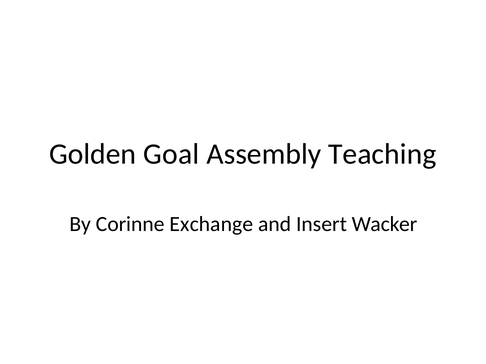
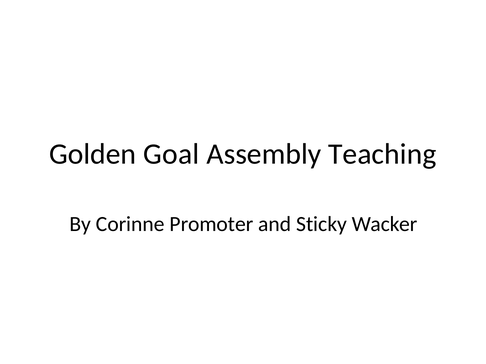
Exchange: Exchange -> Promoter
Insert: Insert -> Sticky
